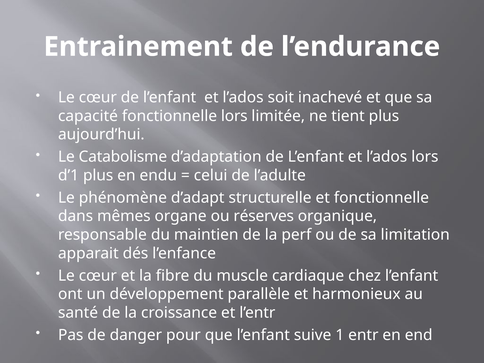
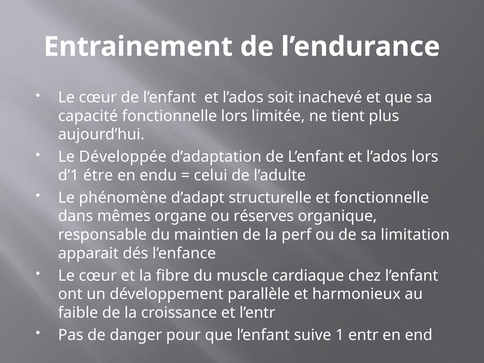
Catabolisme: Catabolisme -> Développée
d’1 plus: plus -> étre
santé: santé -> faible
